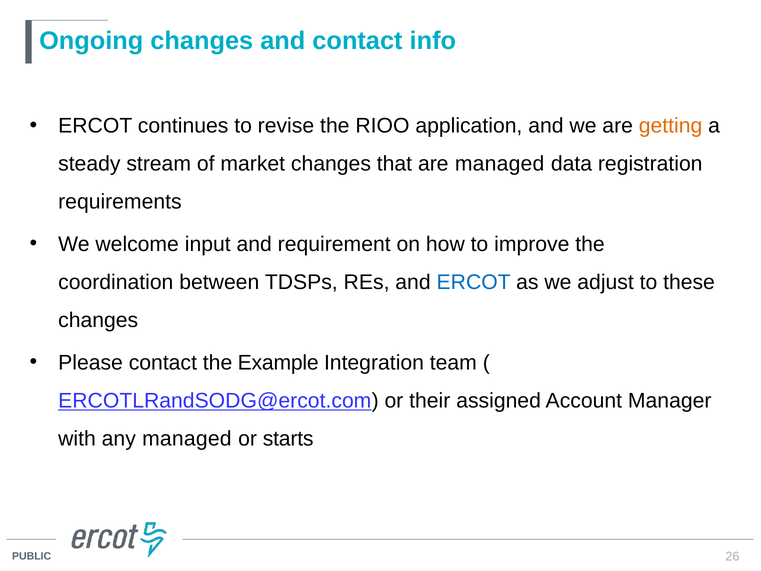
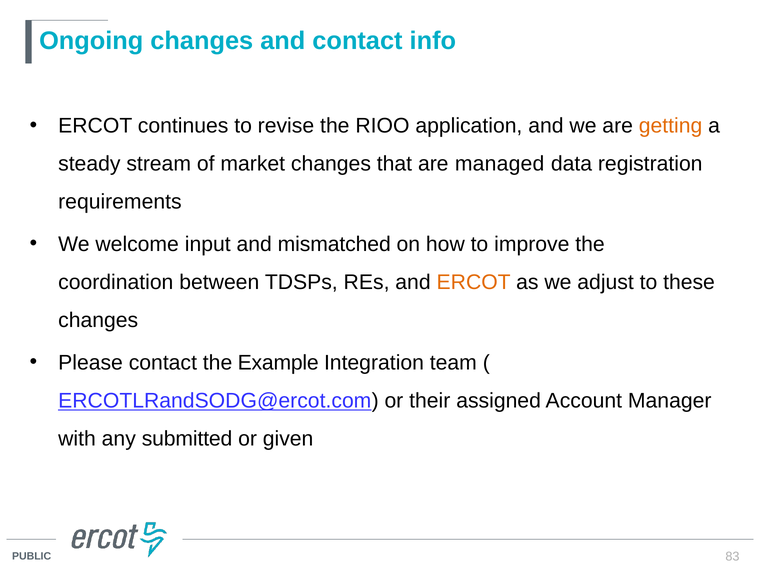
requirement: requirement -> mismatched
ERCOT at (474, 282) colour: blue -> orange
any managed: managed -> submitted
starts: starts -> given
26: 26 -> 83
